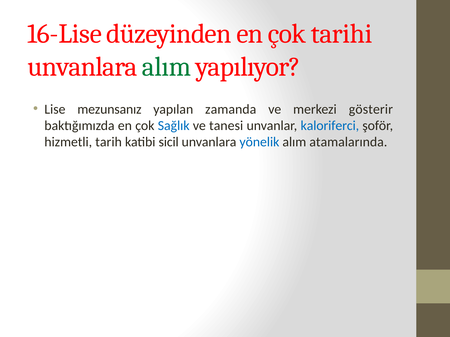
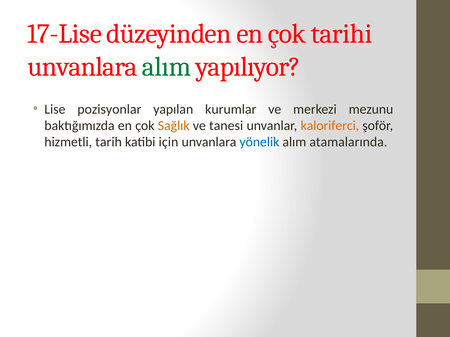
16-Lise: 16-Lise -> 17-Lise
mezunsanız: mezunsanız -> pozisyonlar
zamanda: zamanda -> kurumlar
gösterir: gösterir -> mezunu
Sağlık colour: blue -> orange
kaloriferci colour: blue -> orange
sicil: sicil -> için
